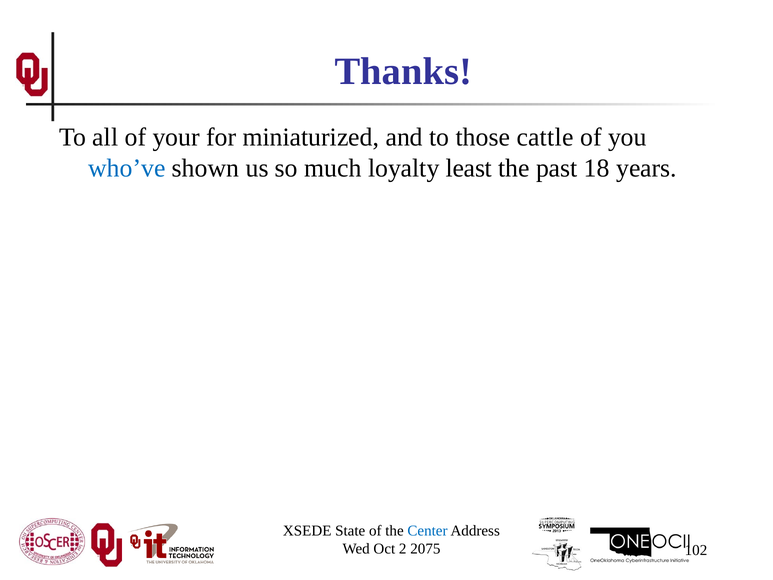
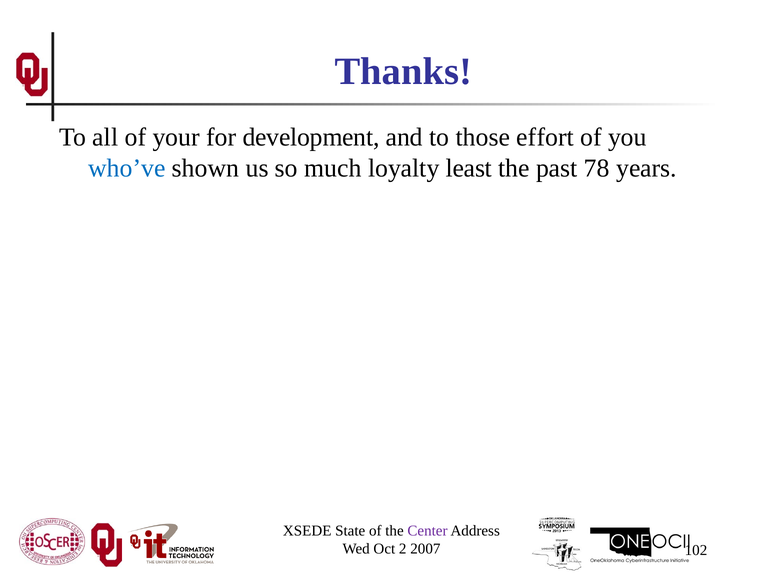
miniaturized: miniaturized -> development
cattle: cattle -> effort
18: 18 -> 78
Center colour: blue -> purple
2075: 2075 -> 2007
